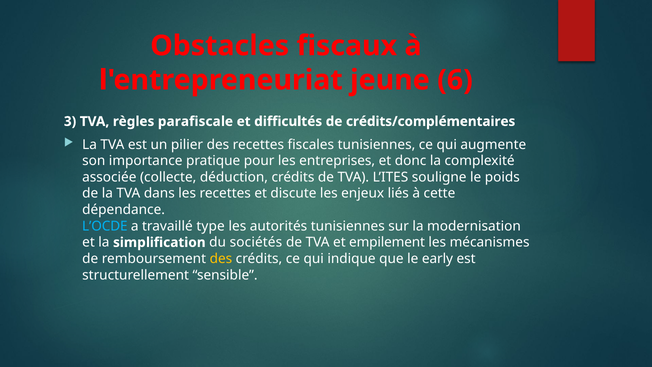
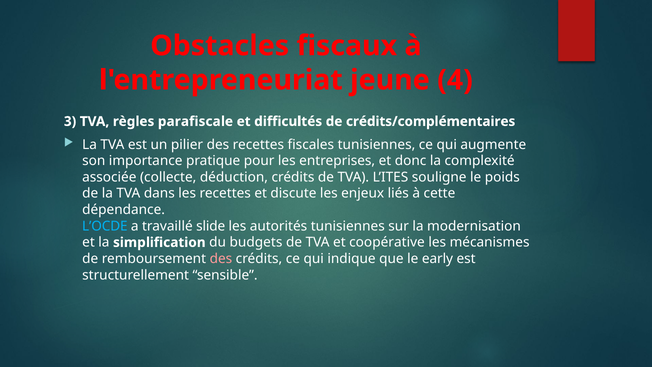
6: 6 -> 4
type: type -> slide
sociétés: sociétés -> budgets
empilement: empilement -> coopérative
des at (221, 259) colour: yellow -> pink
